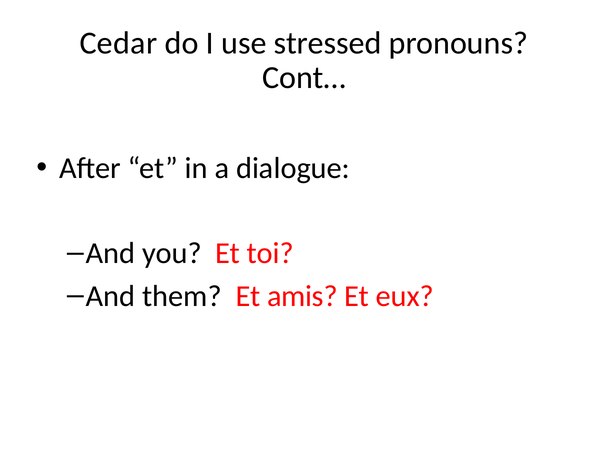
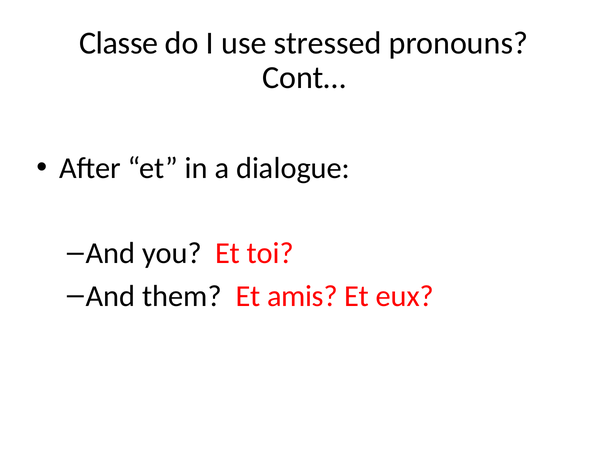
Cedar: Cedar -> Classe
